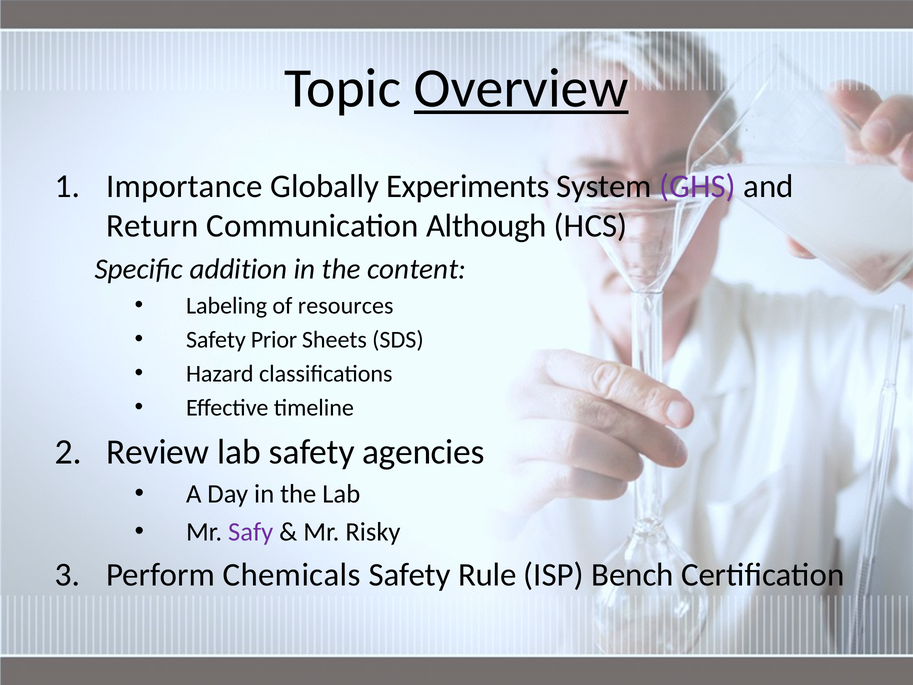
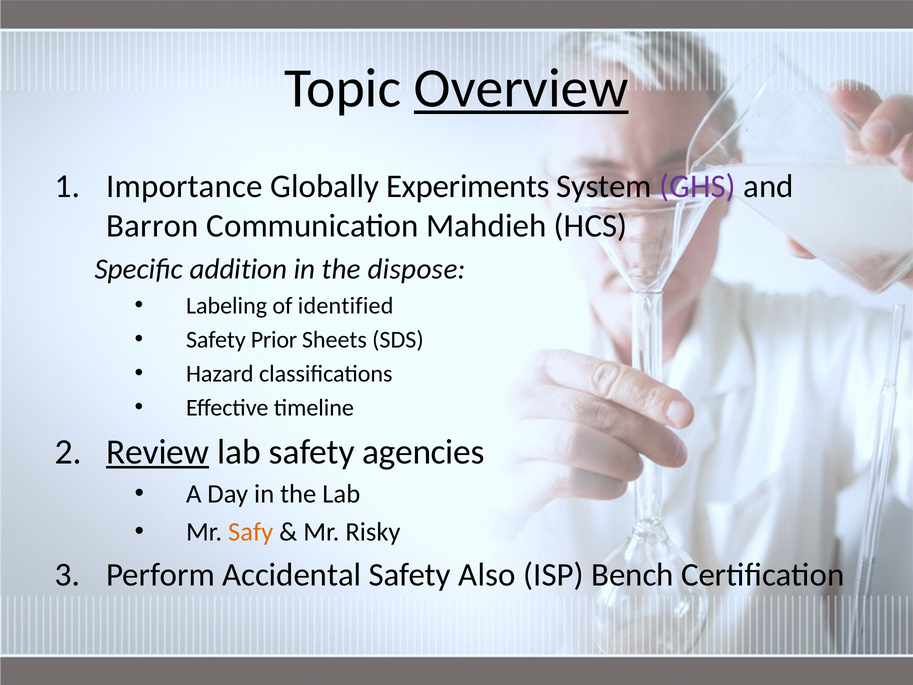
Return: Return -> Barron
Although: Although -> Mahdieh
content: content -> dispose
resources: resources -> identified
Review underline: none -> present
Safy colour: purple -> orange
Chemicals: Chemicals -> Accidental
Rule: Rule -> Also
